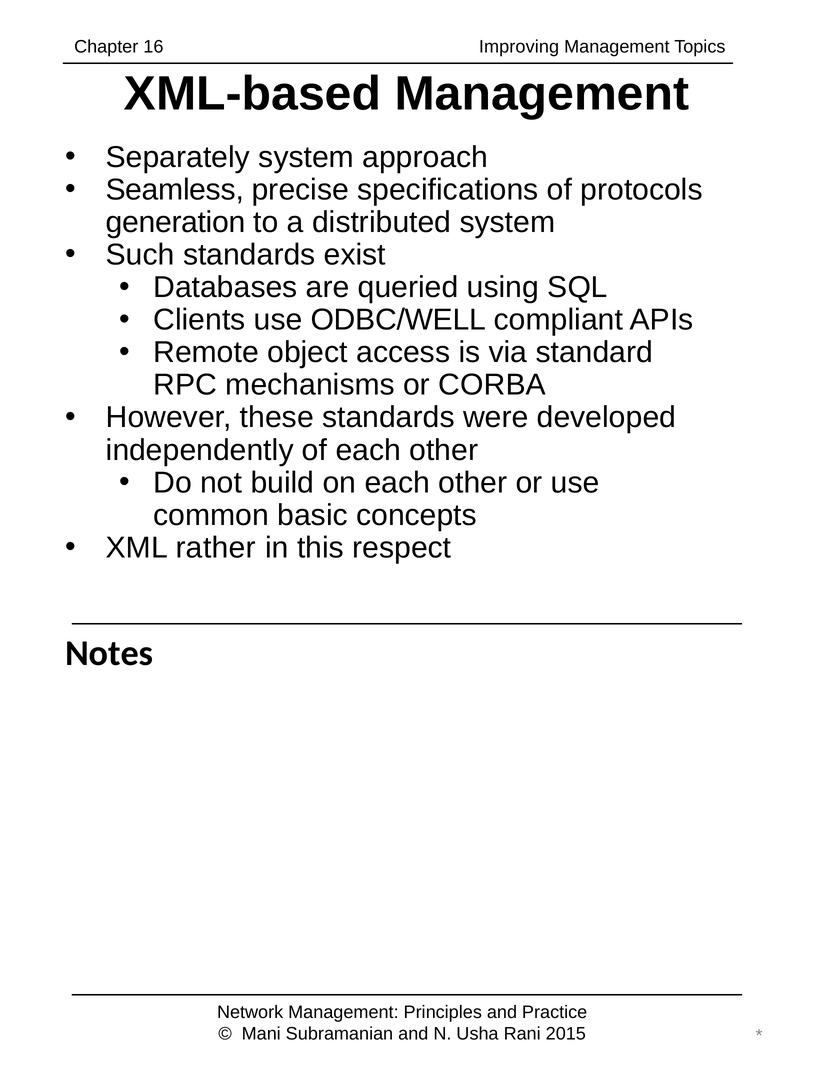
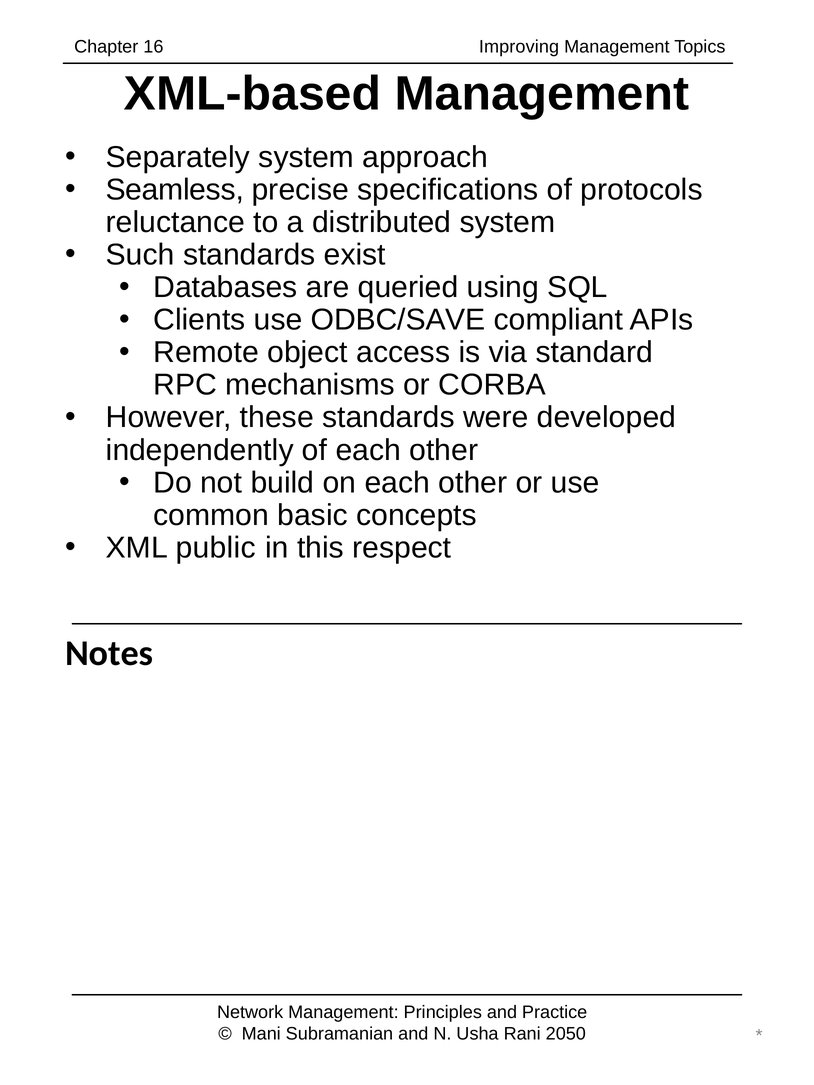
generation: generation -> reluctance
ODBC/WELL: ODBC/WELL -> ODBC/SAVE
rather: rather -> public
2015: 2015 -> 2050
